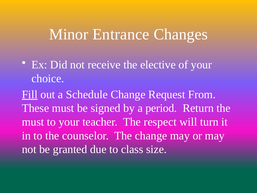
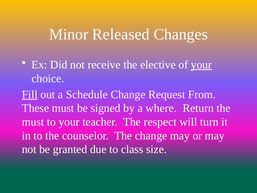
Entrance: Entrance -> Released
your at (201, 65) underline: none -> present
period: period -> where
